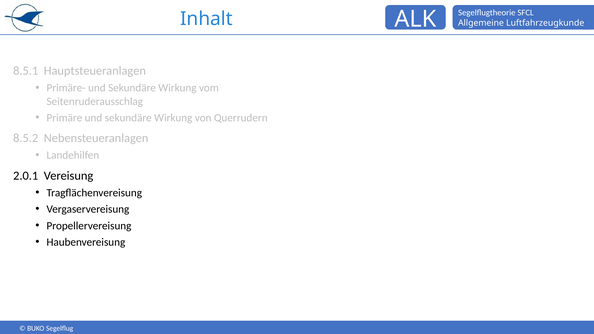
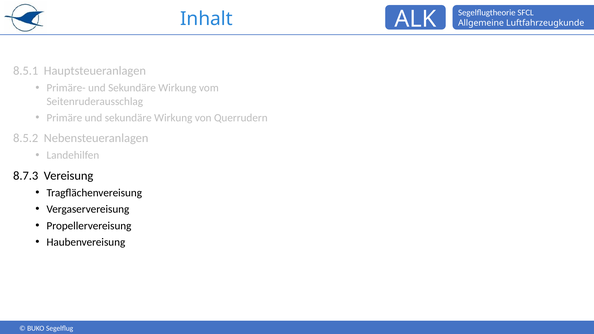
2.0.1: 2.0.1 -> 8.7.3
